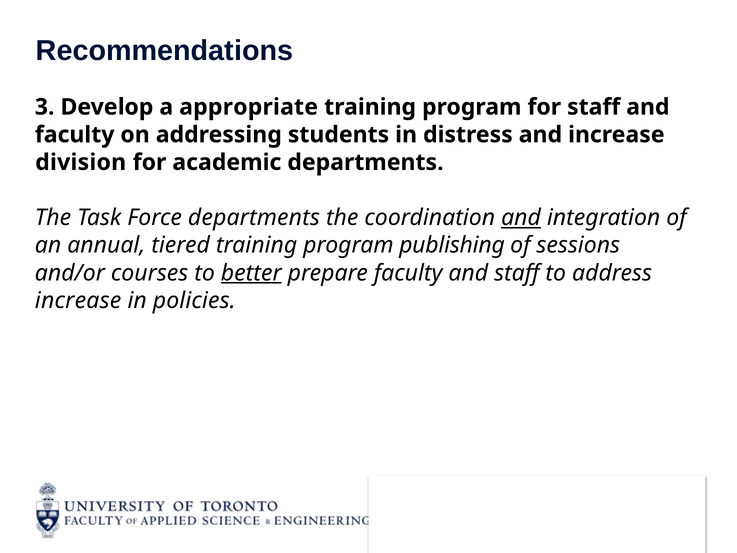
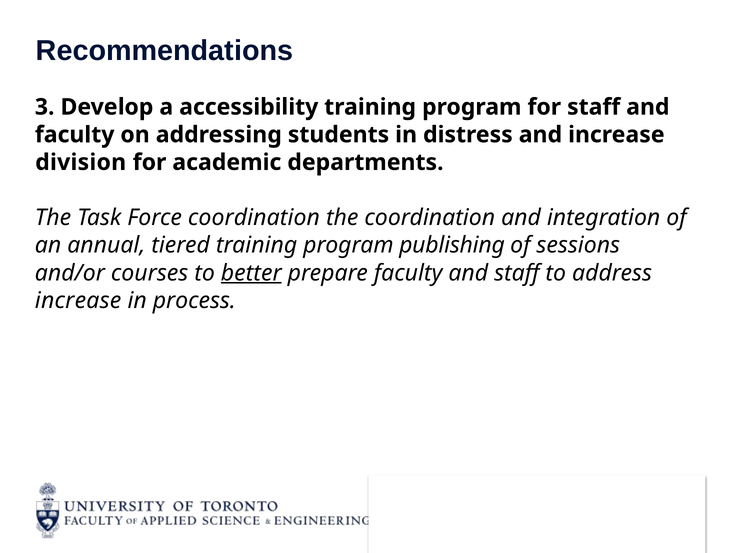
appropriate: appropriate -> accessibility
Force departments: departments -> coordination
and at (521, 218) underline: present -> none
policies: policies -> process
